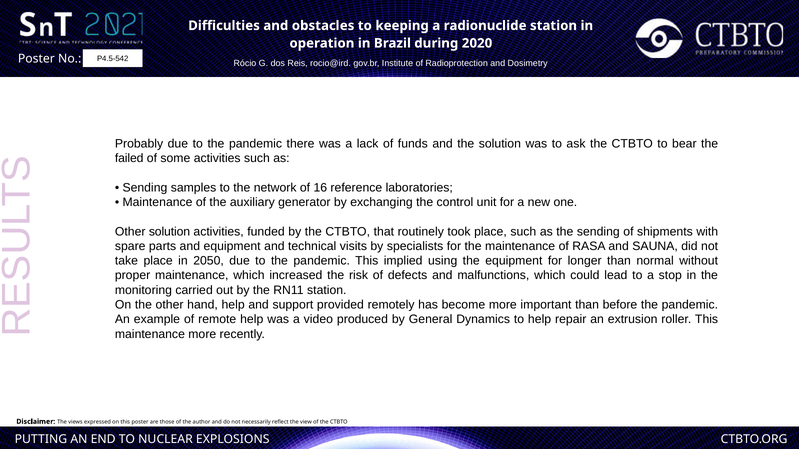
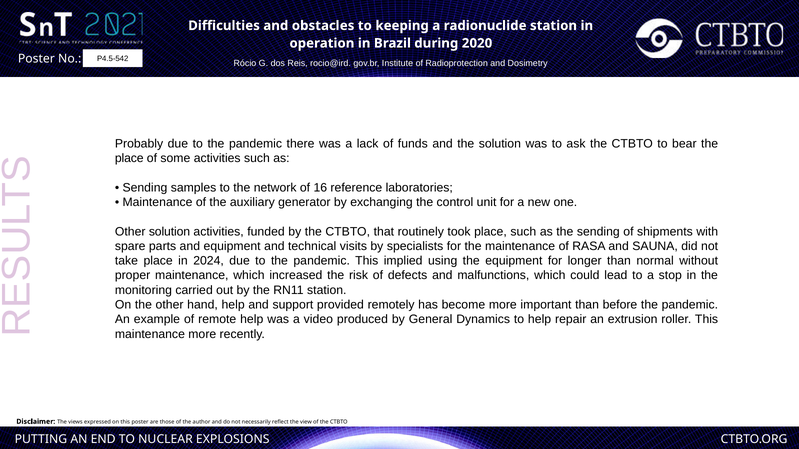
failed at (129, 158): failed -> place
2050: 2050 -> 2024
